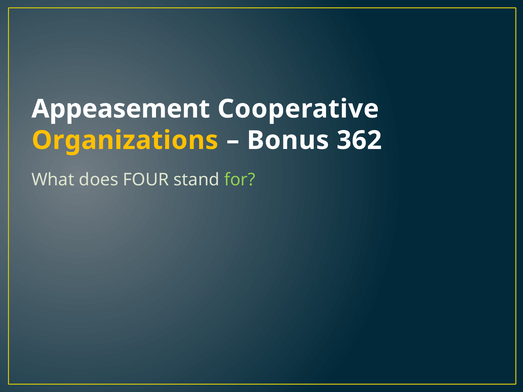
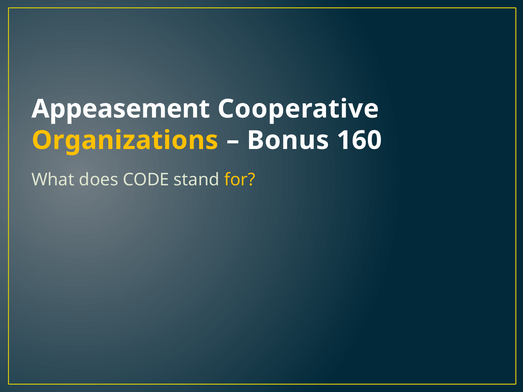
362: 362 -> 160
FOUR: FOUR -> CODE
for colour: light green -> yellow
